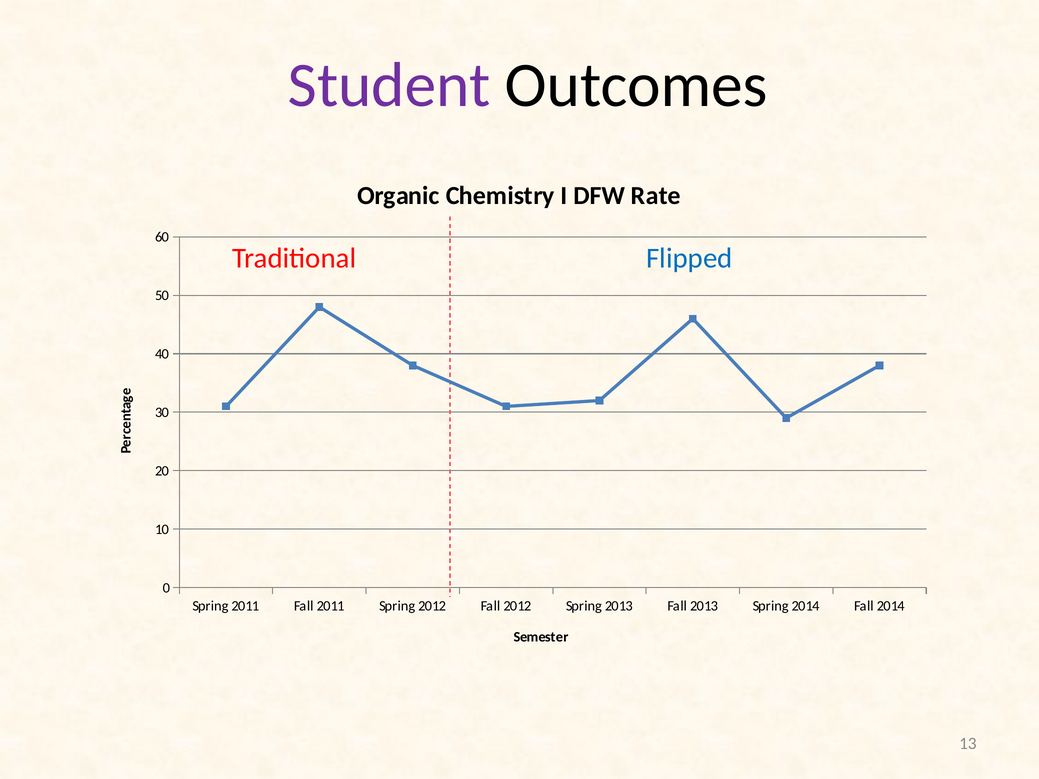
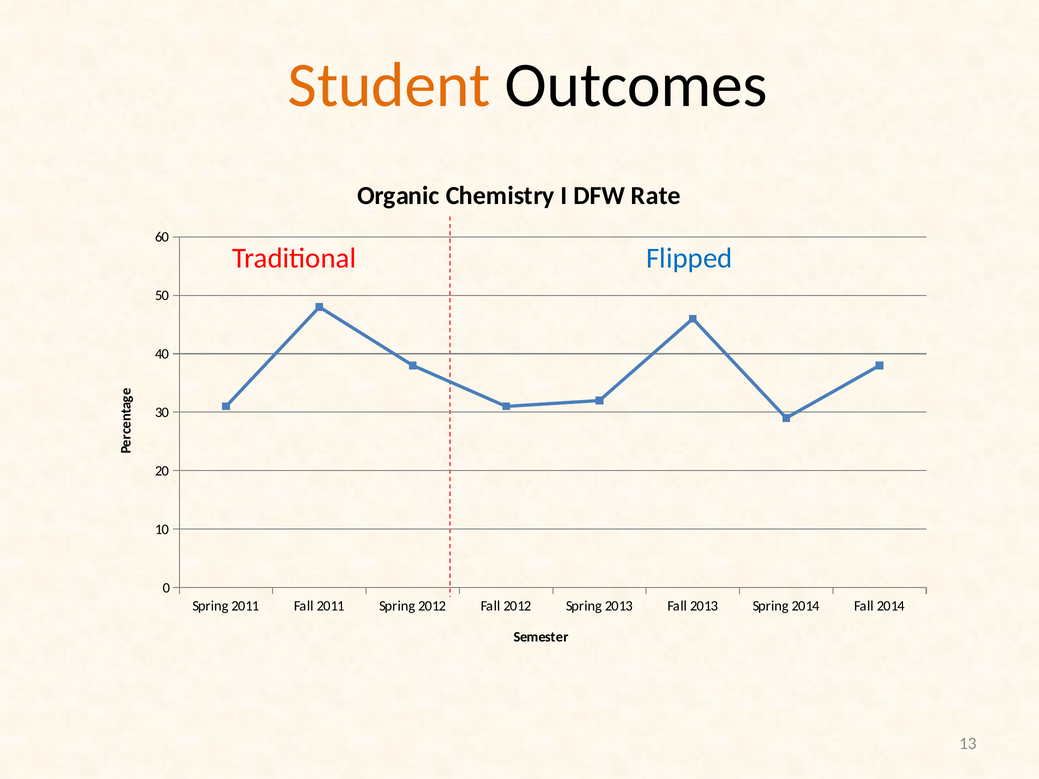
Student colour: purple -> orange
